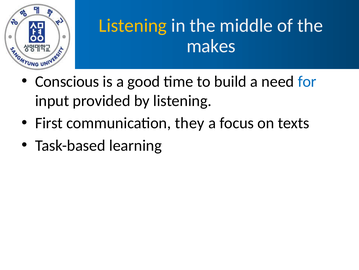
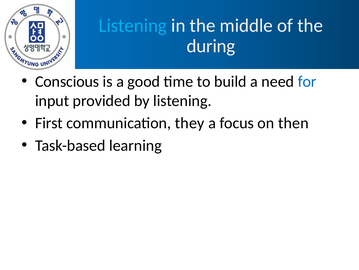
Listening at (133, 25) colour: yellow -> light blue
makes: makes -> during
texts: texts -> then
